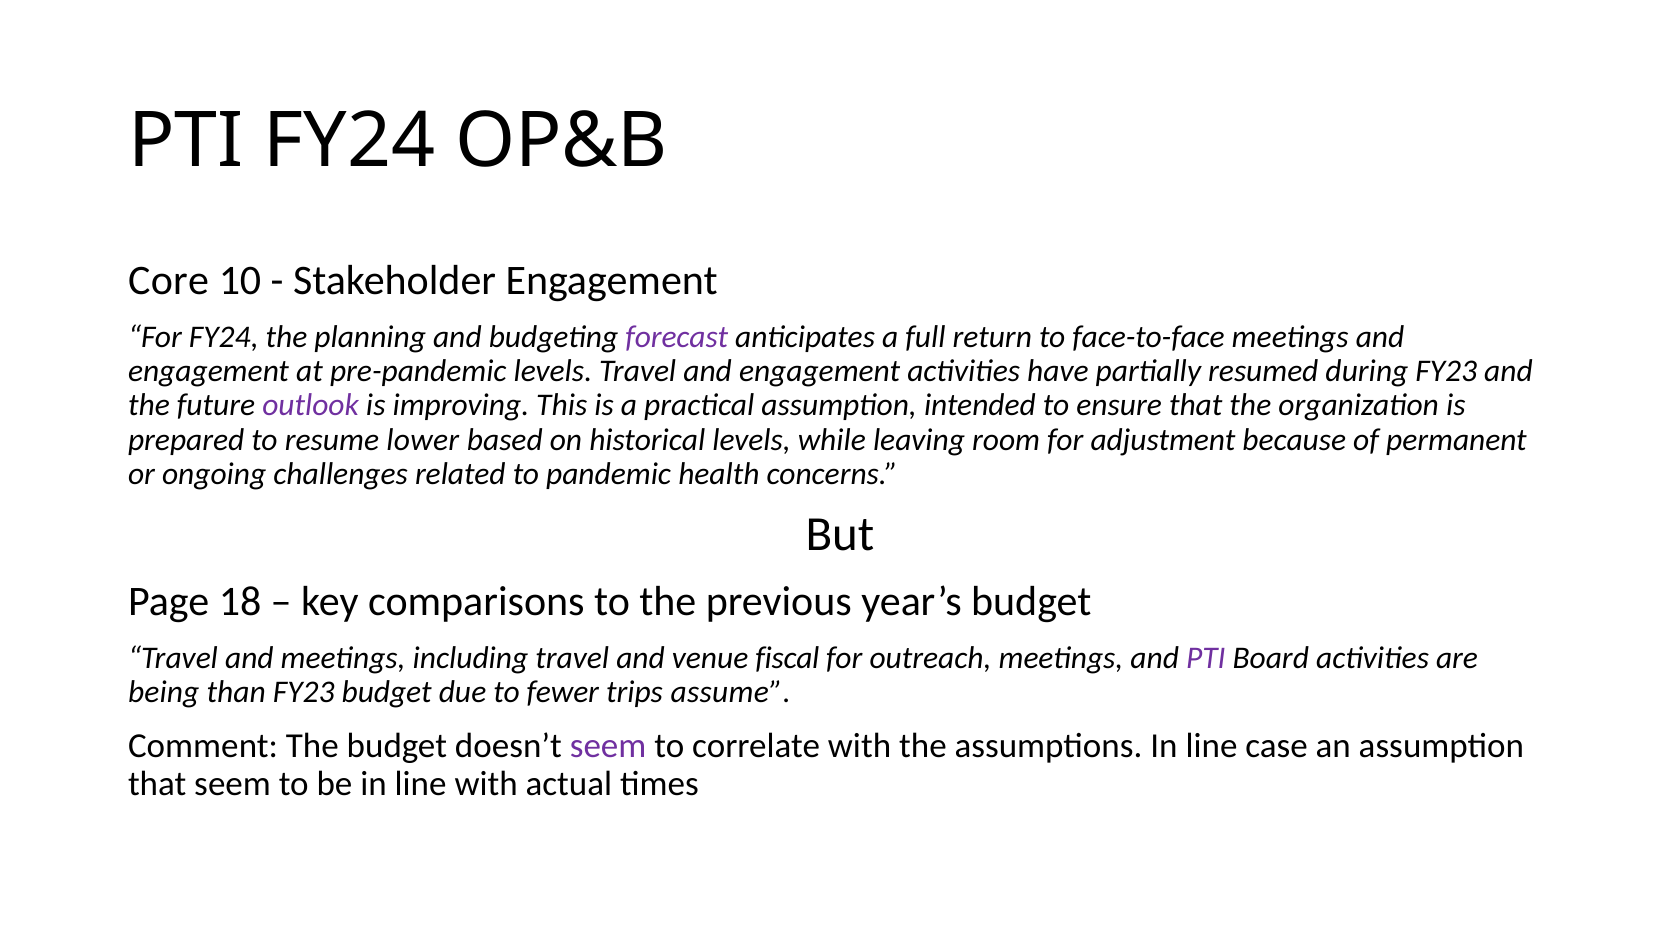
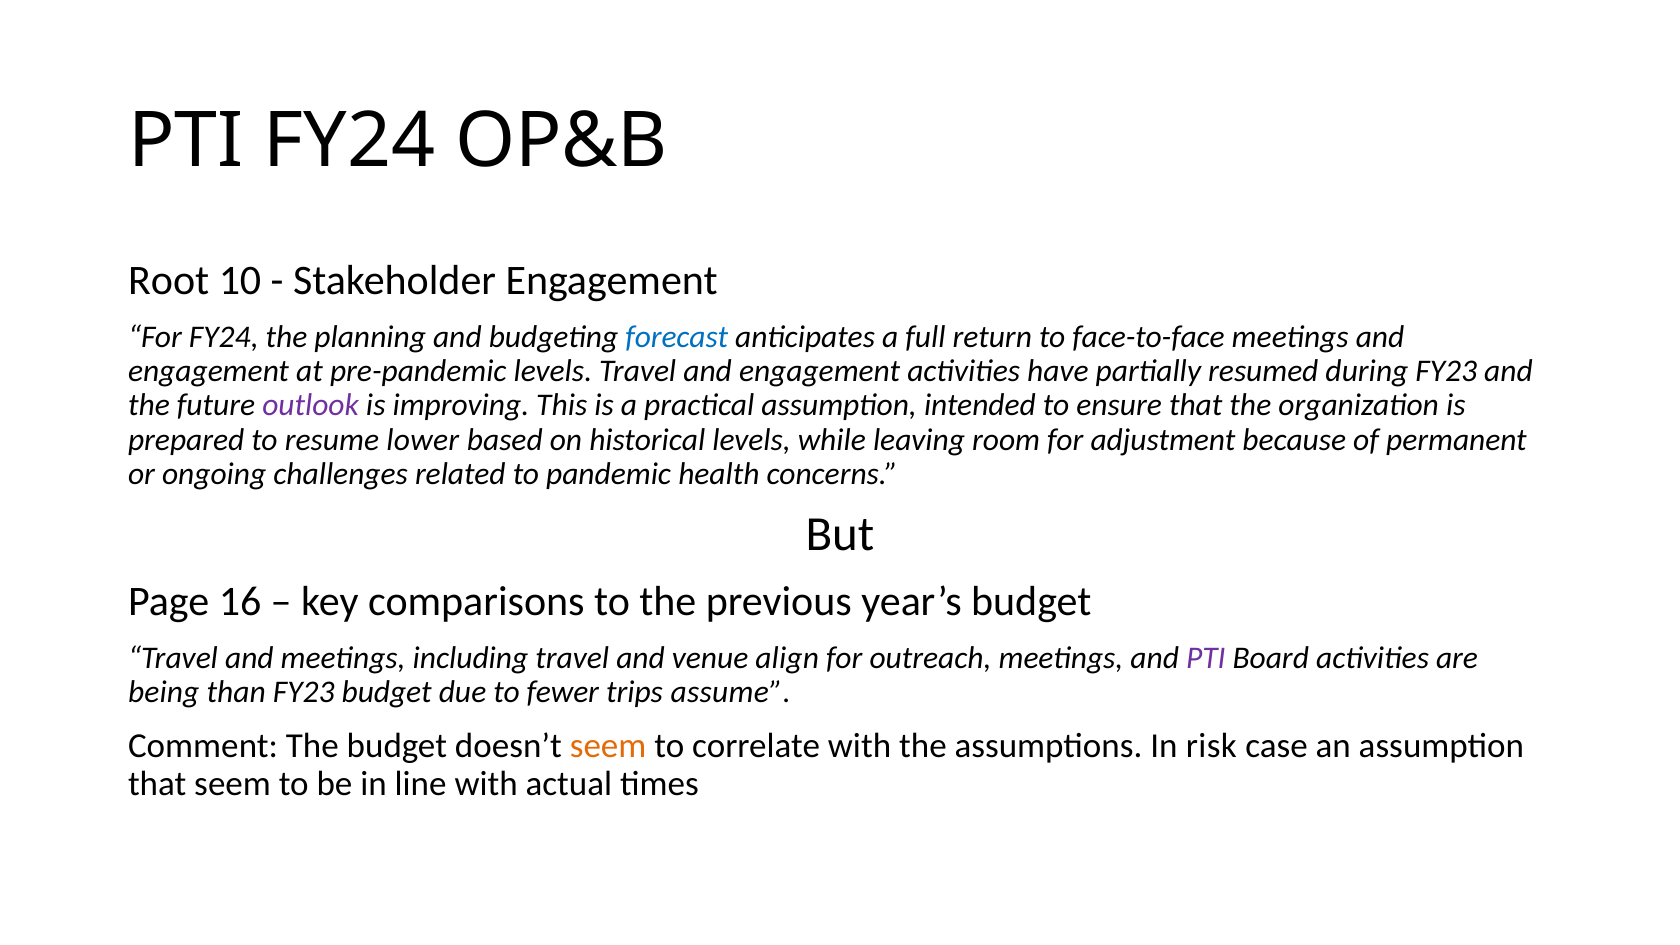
Core: Core -> Root
forecast colour: purple -> blue
18: 18 -> 16
fiscal: fiscal -> align
seem at (608, 746) colour: purple -> orange
assumptions In line: line -> risk
